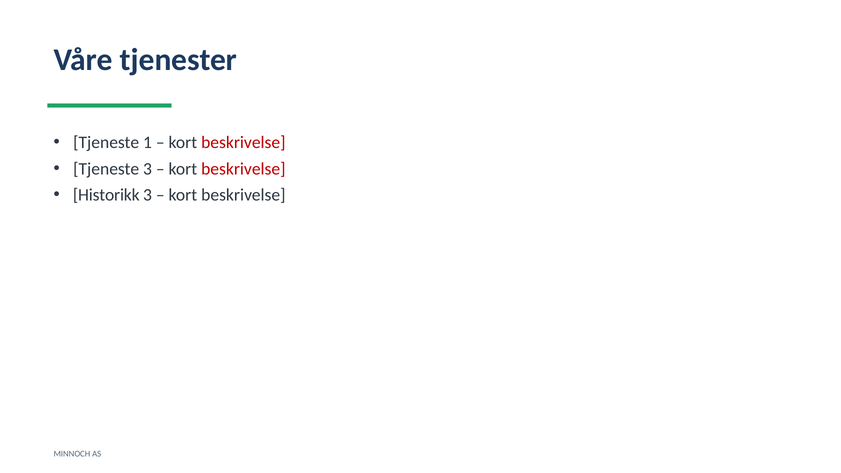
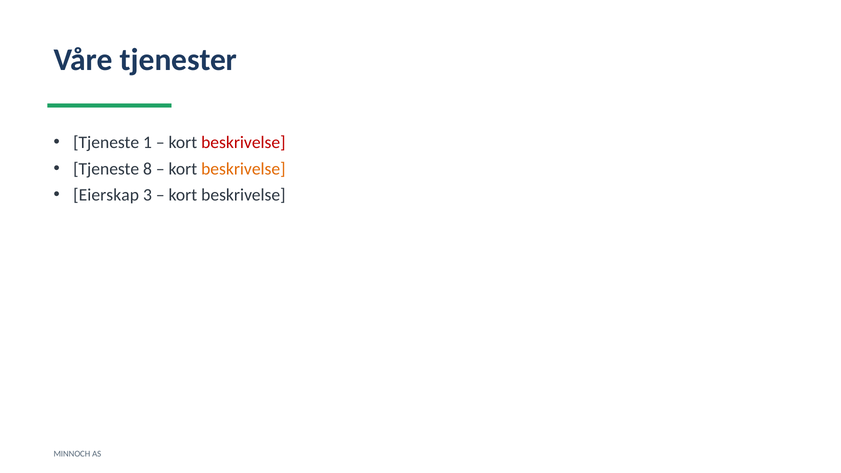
Tjeneste 3: 3 -> 8
beskrivelse at (243, 169) colour: red -> orange
Historikk: Historikk -> Eierskap
